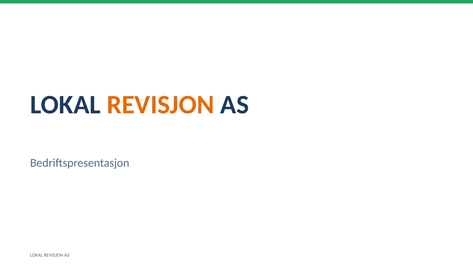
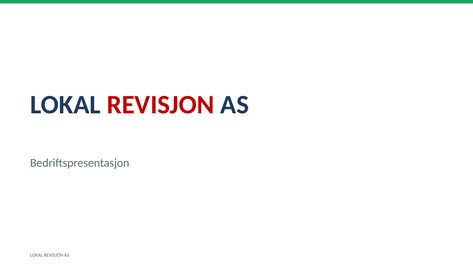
REVISJON at (160, 105) colour: orange -> red
